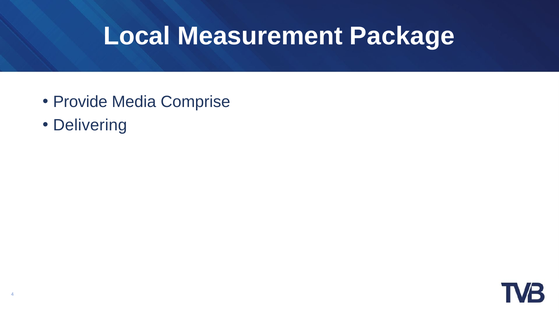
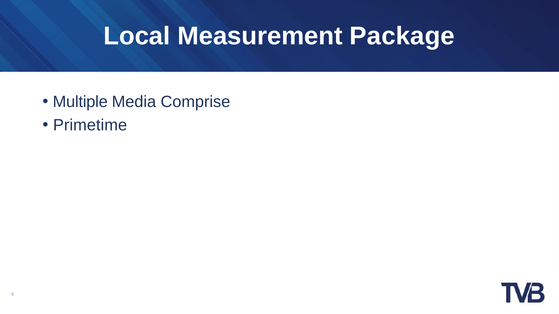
Provide: Provide -> Multiple
Delivering: Delivering -> Primetime
